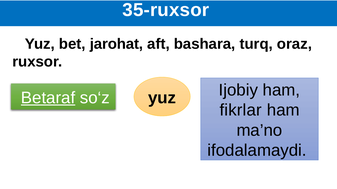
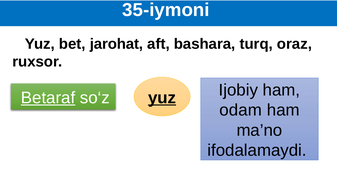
35-ruxsor: 35-ruxsor -> 35-iymoni
yuz at (162, 98) underline: none -> present
fikrlar: fikrlar -> odam
